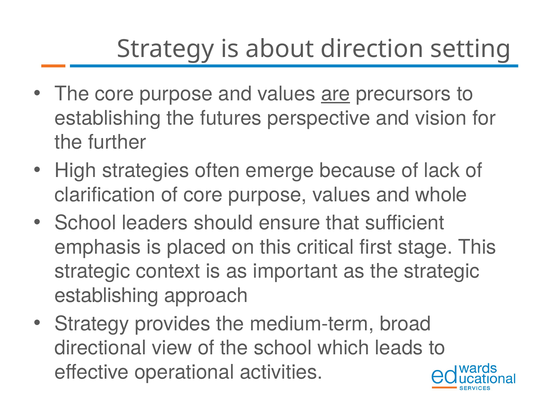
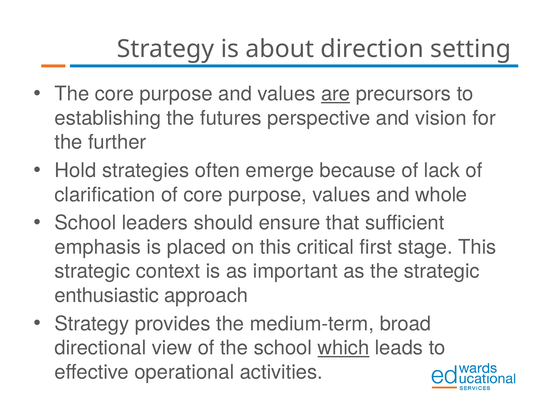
High: High -> Hold
establishing at (107, 296): establishing -> enthusiastic
which underline: none -> present
